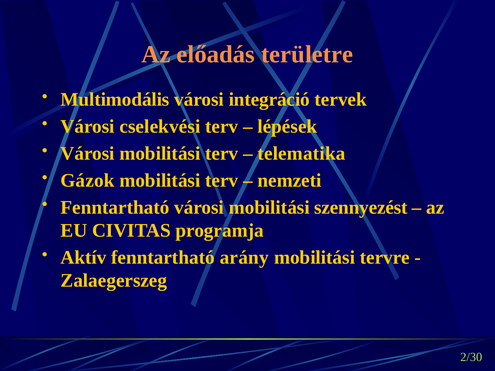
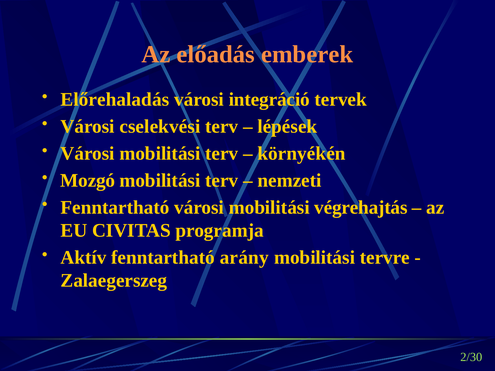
területre: területre -> emberek
Multimodális: Multimodális -> Előrehaladás
telematika: telematika -> környékén
Gázok: Gázok -> Mozgó
szennyezést: szennyezést -> végrehajtás
